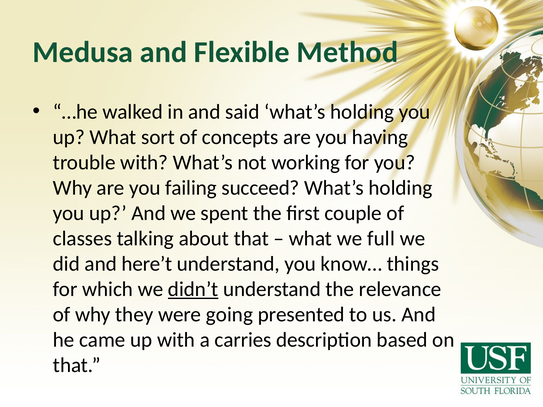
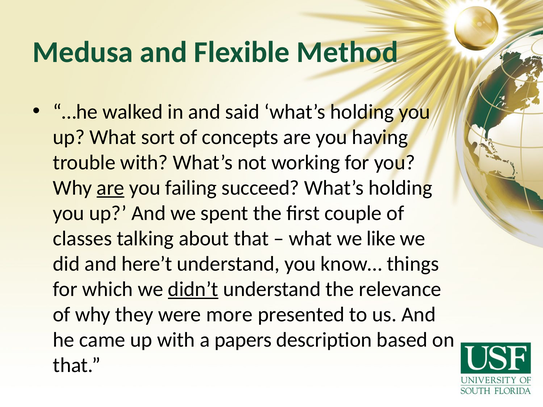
are at (111, 188) underline: none -> present
full: full -> like
going: going -> more
carries: carries -> papers
